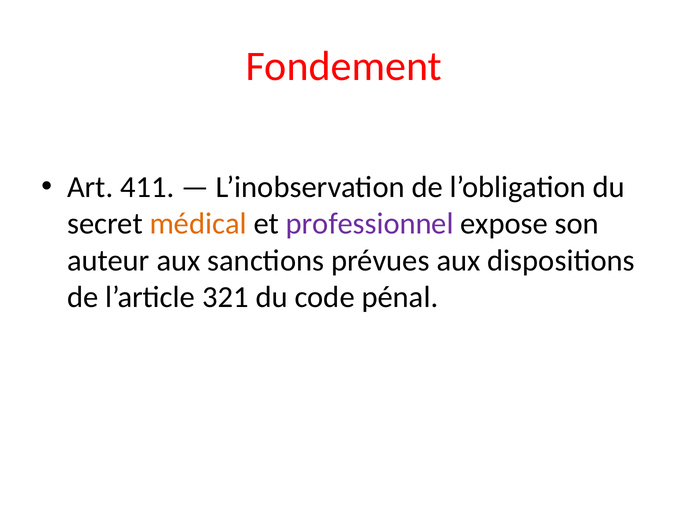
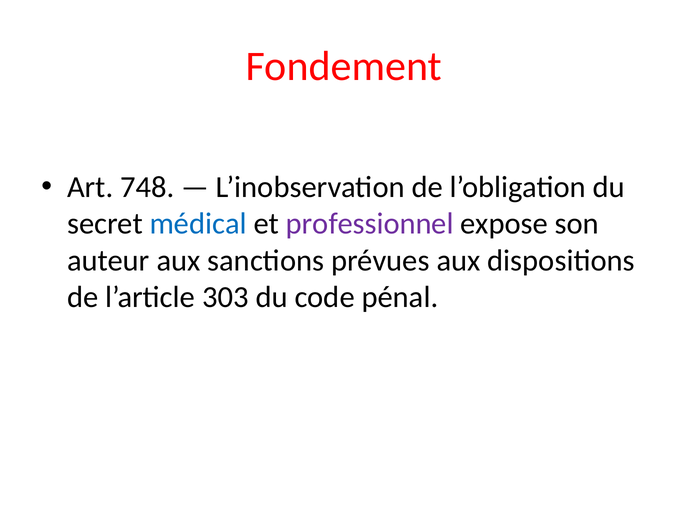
411: 411 -> 748
médical colour: orange -> blue
321: 321 -> 303
